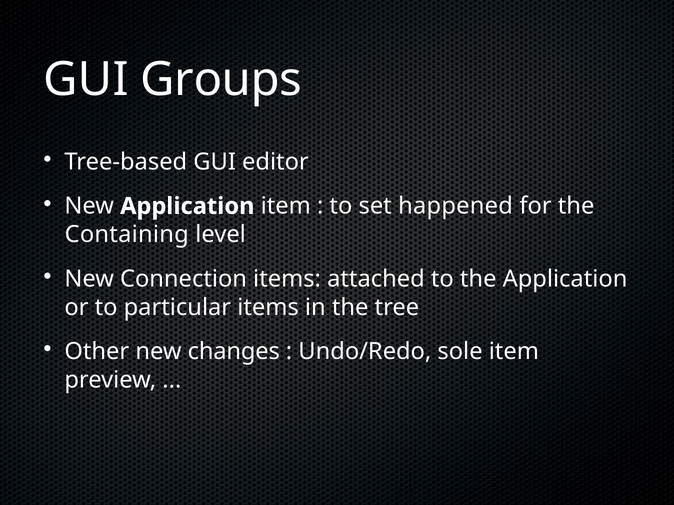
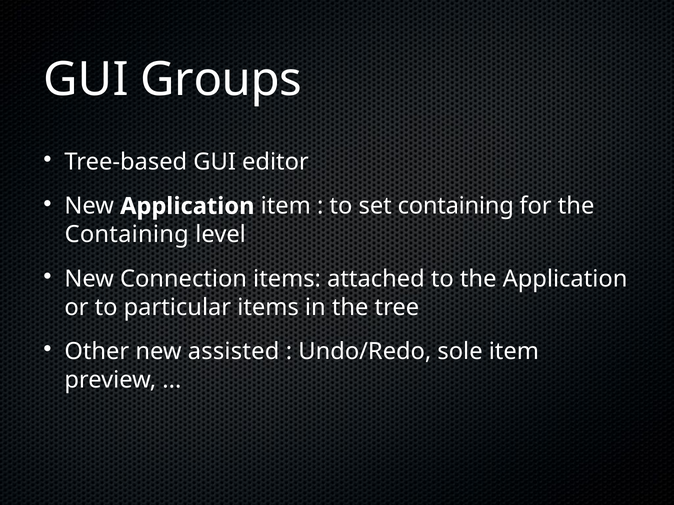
set happened: happened -> containing
changes: changes -> assisted
